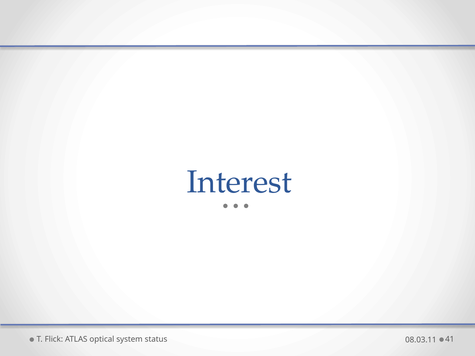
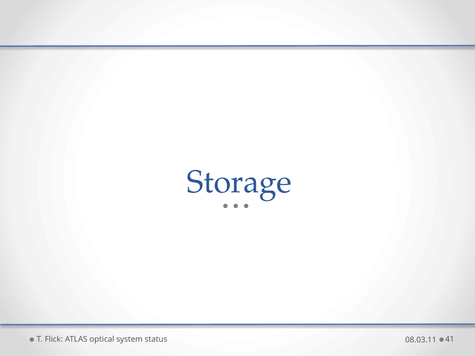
Interest: Interest -> Storage
